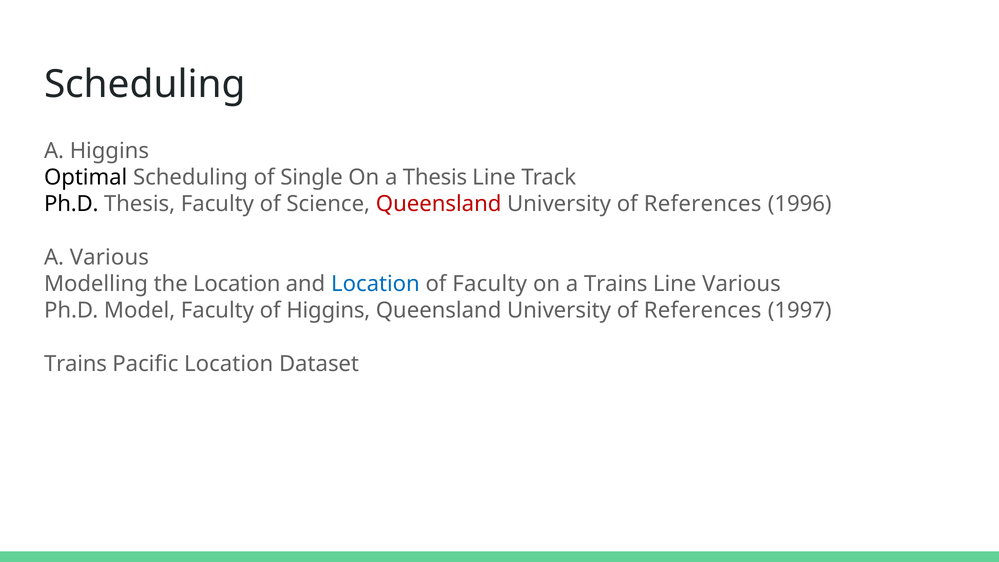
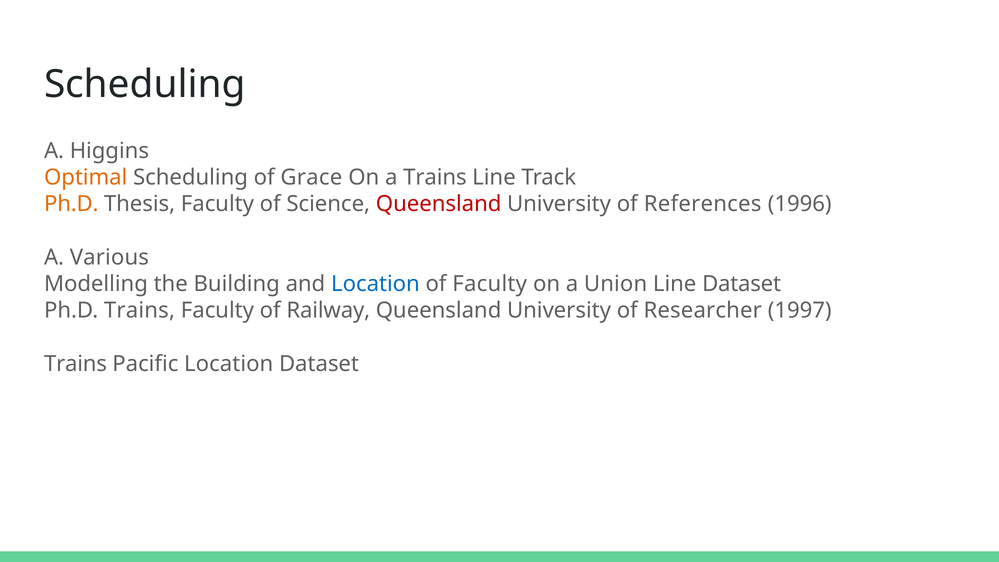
Optimal colour: black -> orange
Single: Single -> Grace
a Thesis: Thesis -> Trains
Ph.D at (71, 204) colour: black -> orange
the Location: Location -> Building
a Trains: Trains -> Union
Line Various: Various -> Dataset
Ph.D Model: Model -> Trains
of Higgins: Higgins -> Railway
References at (703, 311): References -> Researcher
